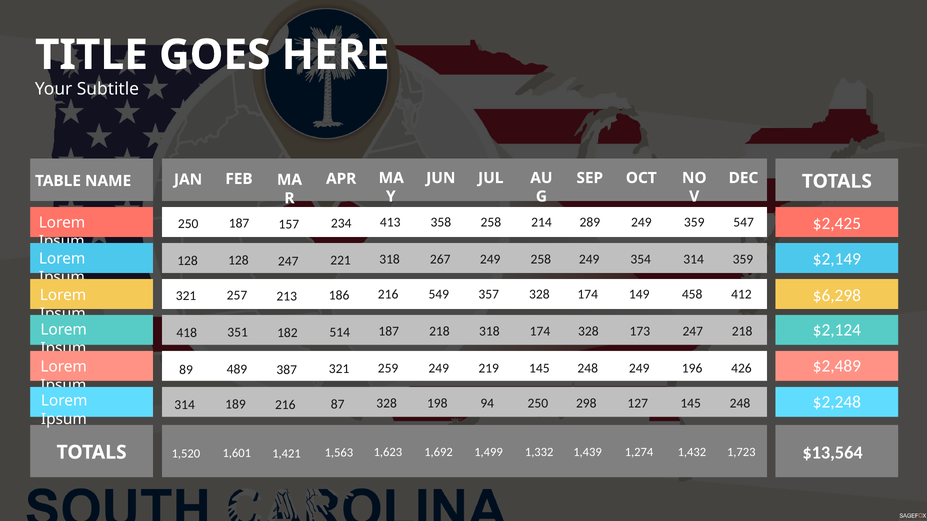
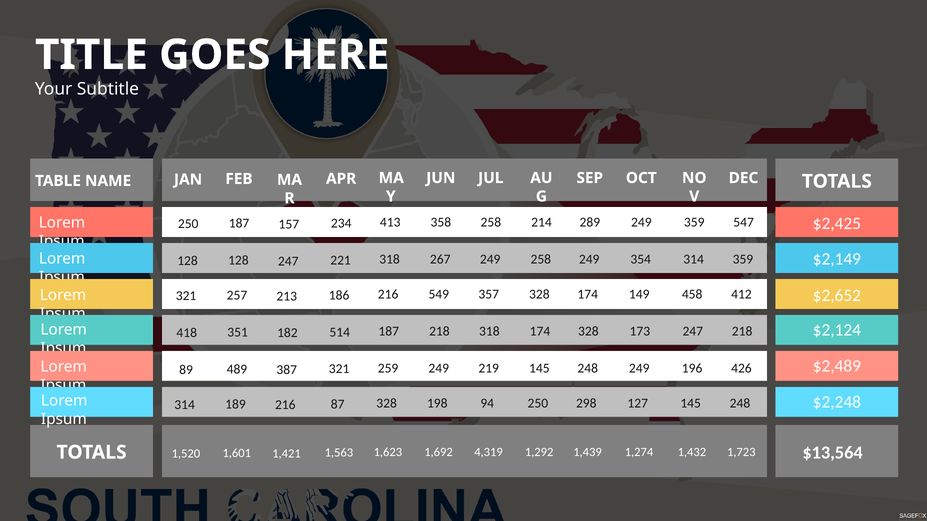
$6,298: $6,298 -> $2,652
1,499: 1,499 -> 4,319
1,332: 1,332 -> 1,292
